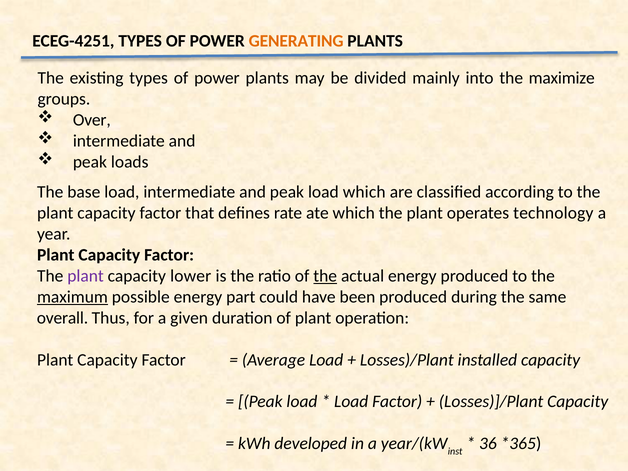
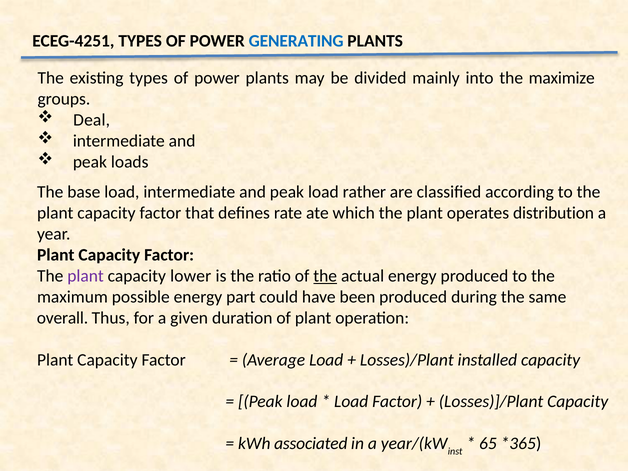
GENERATING colour: orange -> blue
Over: Over -> Deal
load which: which -> rather
technology: technology -> distribution
maximum underline: present -> none
developed: developed -> associated
36: 36 -> 65
